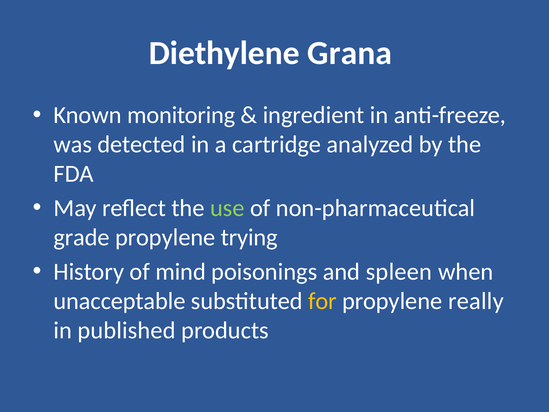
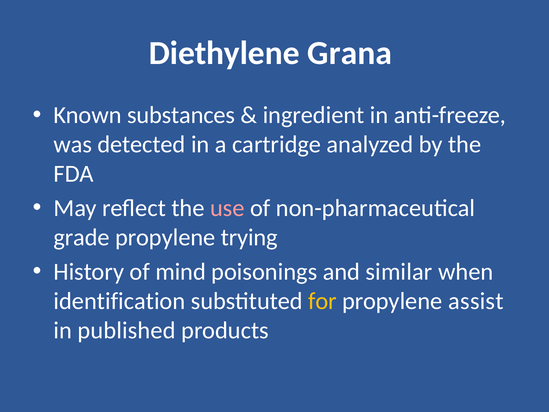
monitoring: monitoring -> substances
use colour: light green -> pink
spleen: spleen -> similar
unacceptable: unacceptable -> identification
really: really -> assist
